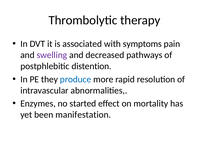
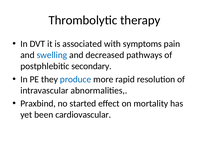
swelling colour: purple -> blue
distention: distention -> secondary
Enzymes: Enzymes -> Praxbind
manifestation: manifestation -> cardiovascular
